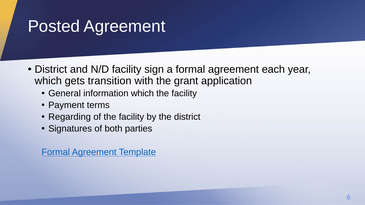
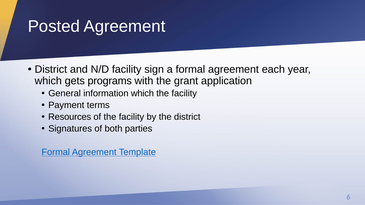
transition: transition -> programs
Regarding: Regarding -> Resources
